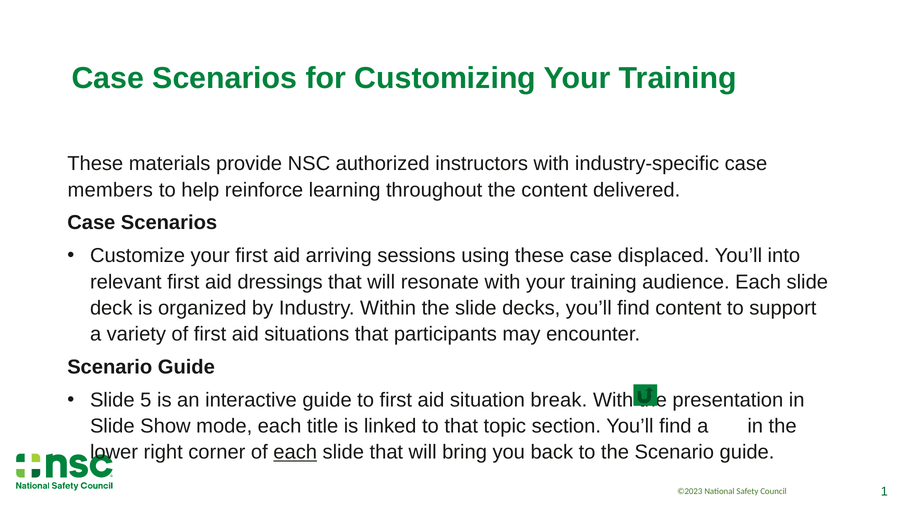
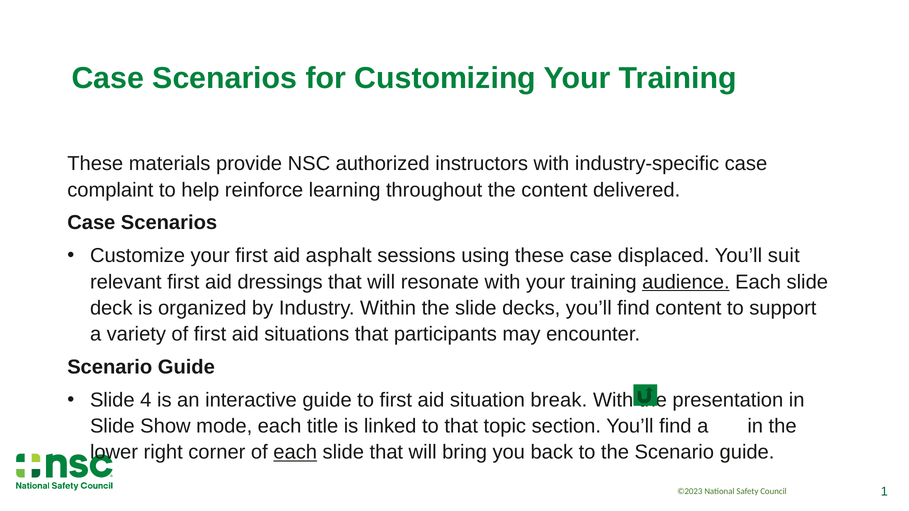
members: members -> complaint
arriving: arriving -> asphalt
into: into -> suit
audience underline: none -> present
5: 5 -> 4
